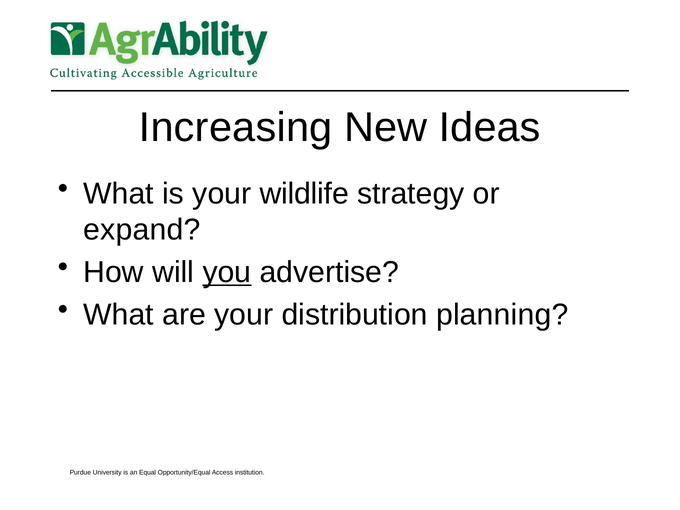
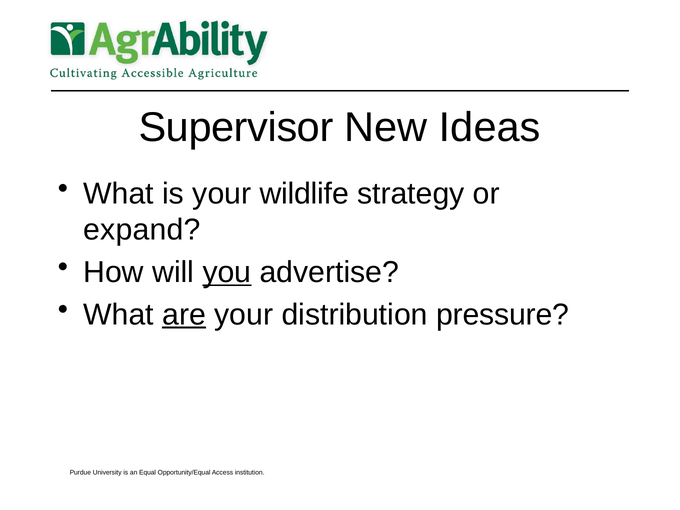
Increasing: Increasing -> Supervisor
are underline: none -> present
planning: planning -> pressure
